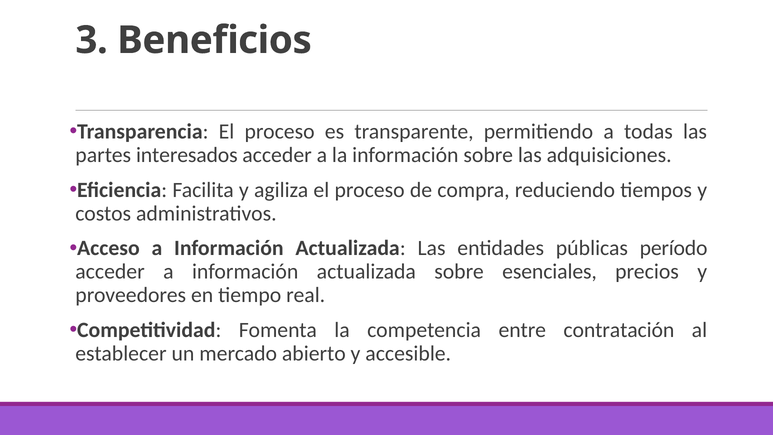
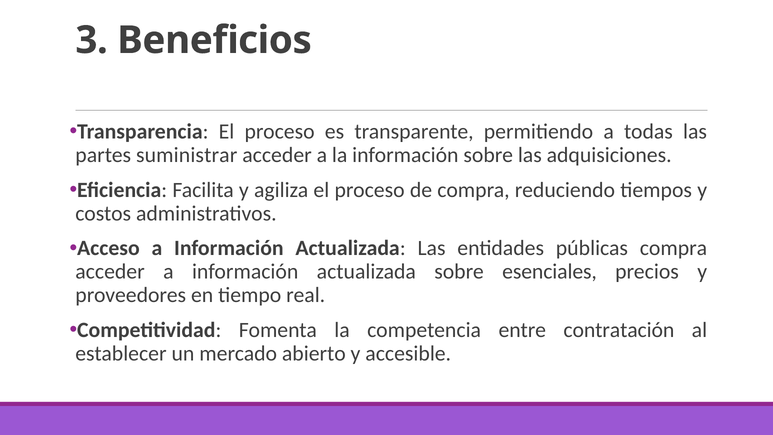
interesados: interesados -> suministrar
públicas período: período -> compra
